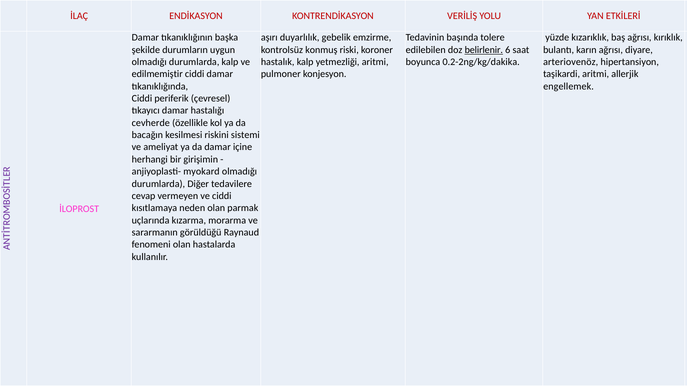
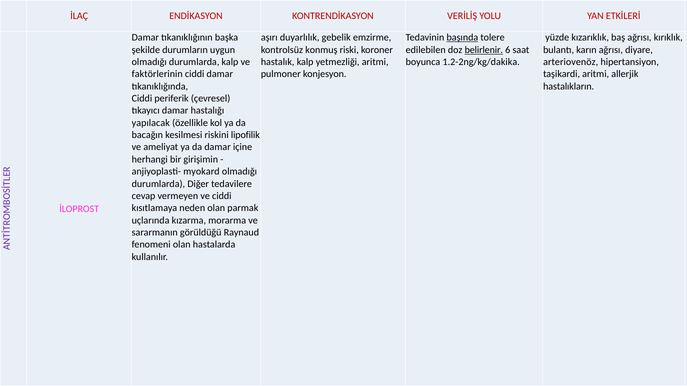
başında underline: none -> present
0.2-2ng/kg/dakika: 0.2-2ng/kg/dakika -> 1.2-2ng/kg/dakika
edilmemiştir: edilmemiştir -> faktörlerinin
engellemek: engellemek -> hastalıkların
cevherde: cevherde -> yapılacak
sistemi: sistemi -> lipofilik
